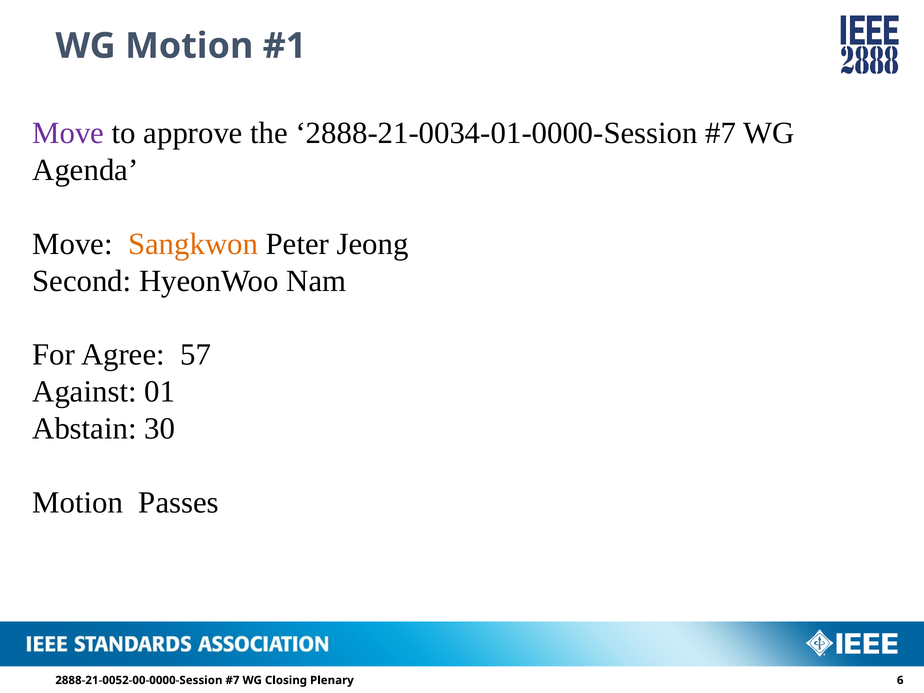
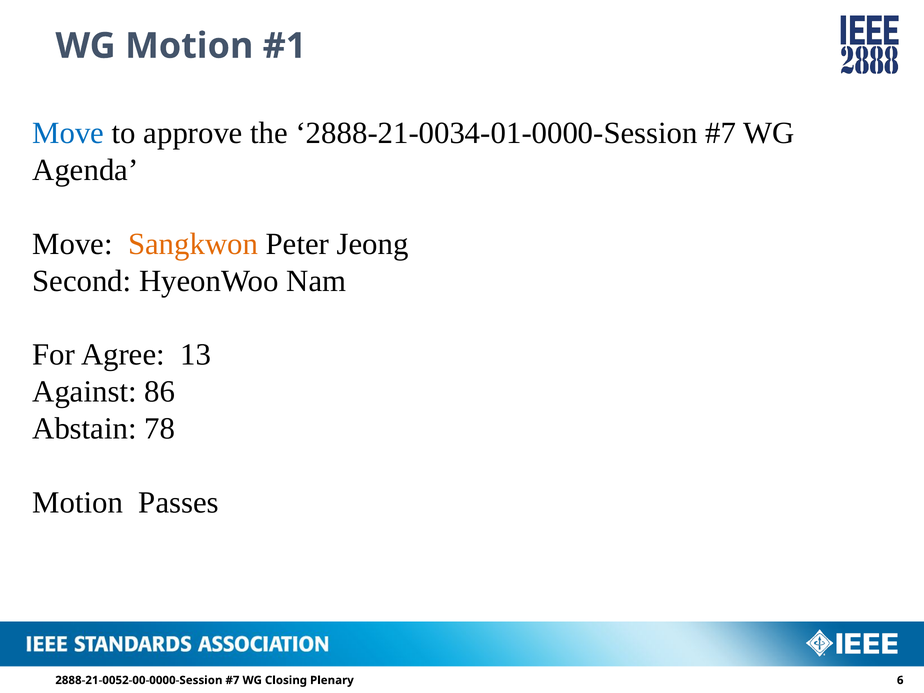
Move at (68, 133) colour: purple -> blue
57: 57 -> 13
01: 01 -> 86
30: 30 -> 78
